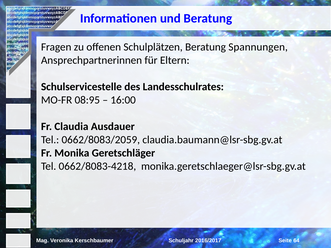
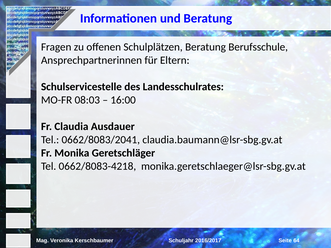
Spannungen: Spannungen -> Berufsschule
08:95: 08:95 -> 08:03
0662/8083/2059: 0662/8083/2059 -> 0662/8083/2041
